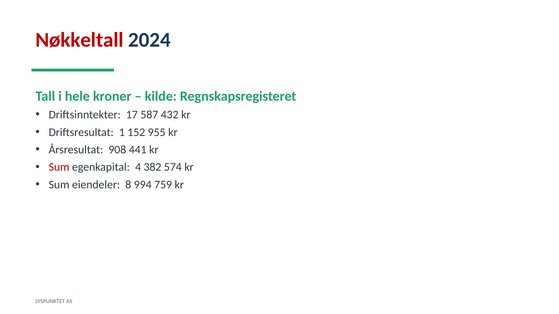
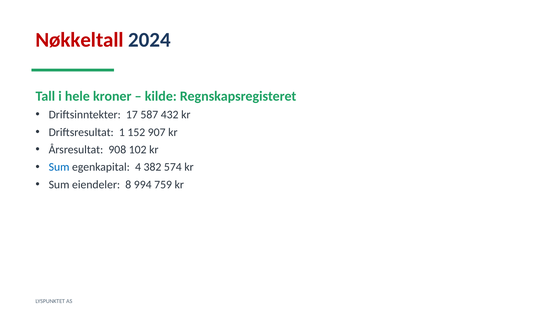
955: 955 -> 907
441: 441 -> 102
Sum at (59, 167) colour: red -> blue
